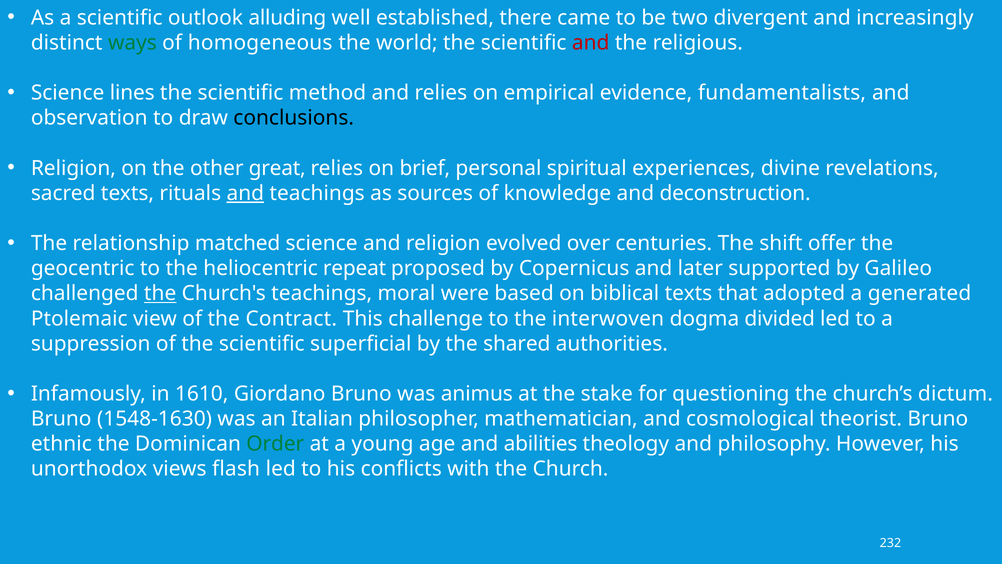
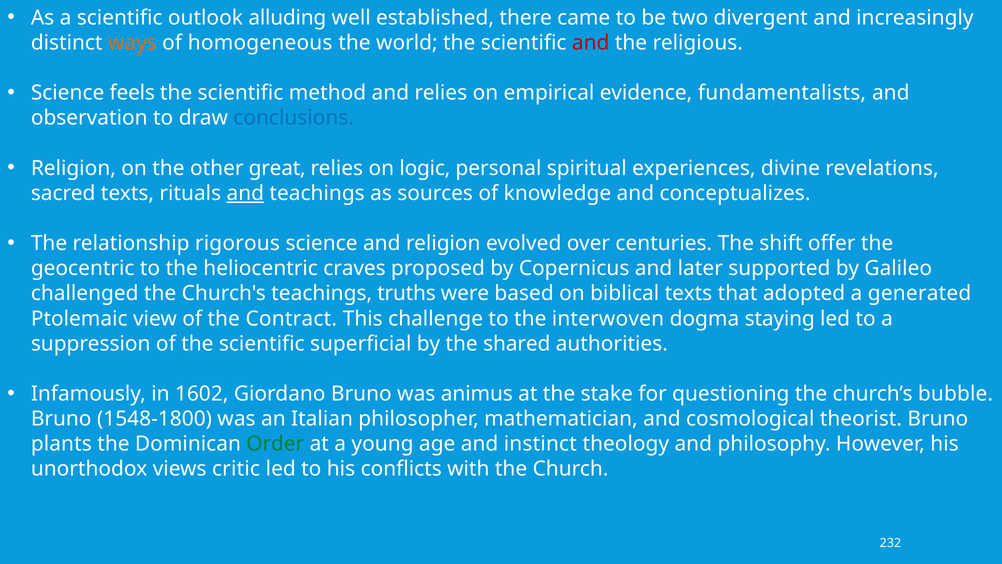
ways colour: green -> orange
lines: lines -> feels
conclusions colour: black -> blue
brief: brief -> logic
deconstruction: deconstruction -> conceptualizes
matched: matched -> rigorous
repeat: repeat -> craves
the at (160, 293) underline: present -> none
moral: moral -> truths
divided: divided -> staying
1610: 1610 -> 1602
dictum: dictum -> bubble
1548-1630: 1548-1630 -> 1548-1800
ethnic: ethnic -> plants
abilities: abilities -> instinct
flash: flash -> critic
